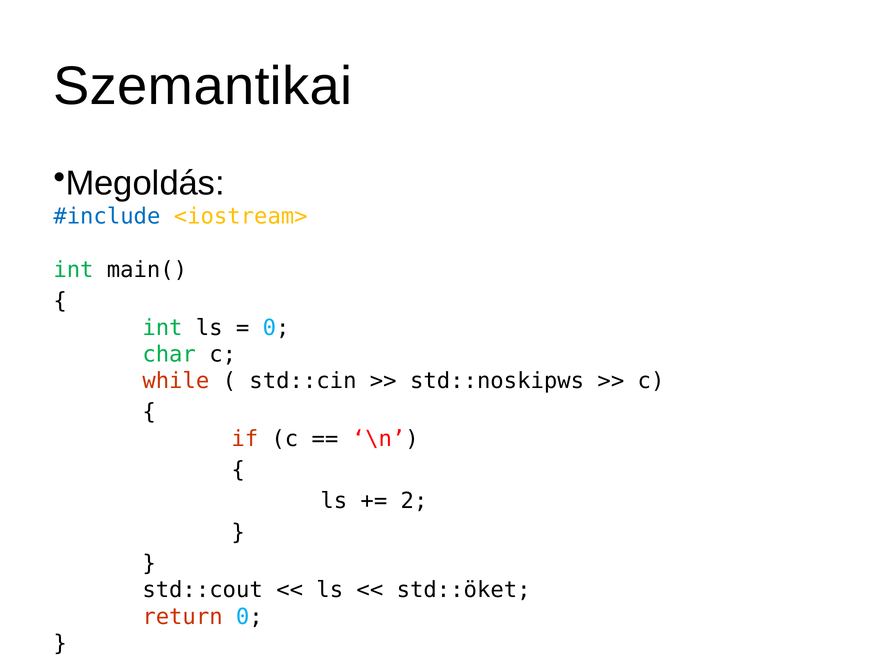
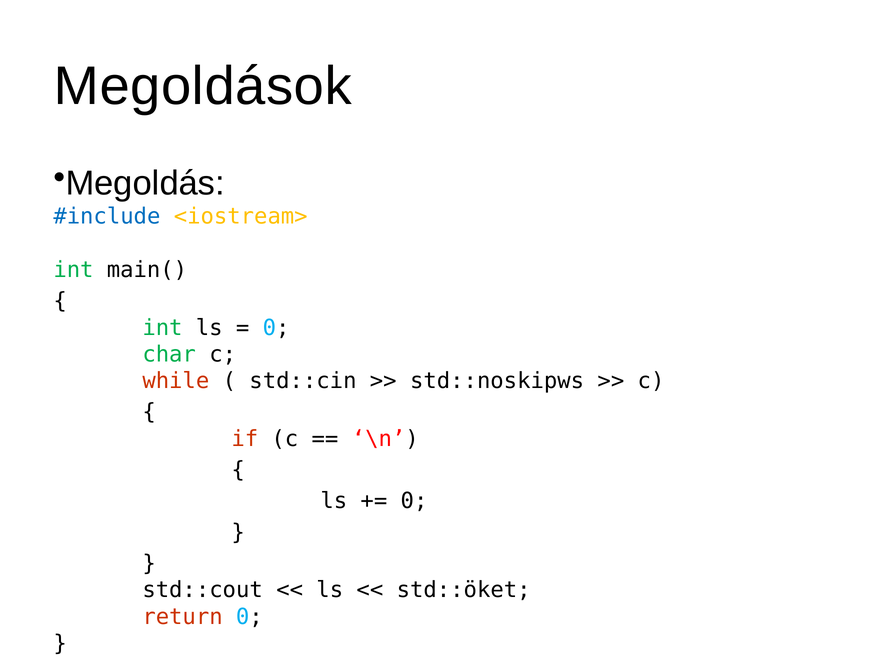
Szemantikai: Szemantikai -> Megoldások
2 at (414, 501): 2 -> 0
